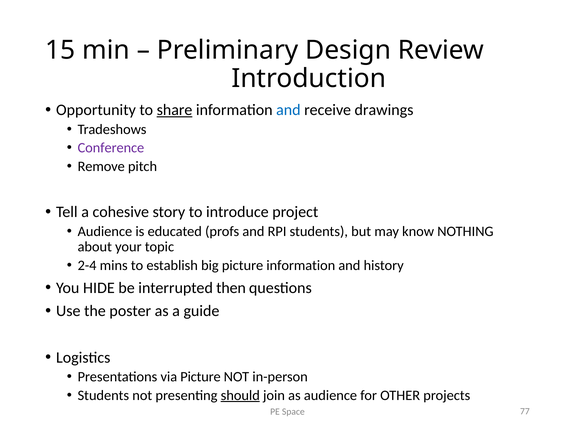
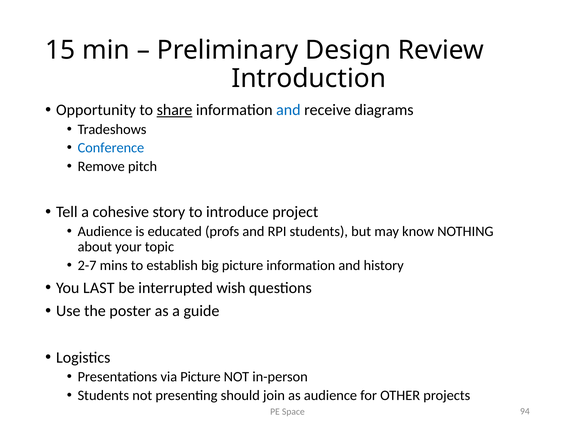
drawings: drawings -> diagrams
Conference colour: purple -> blue
2-4: 2-4 -> 2-7
HIDE: HIDE -> LAST
then: then -> wish
should underline: present -> none
77: 77 -> 94
